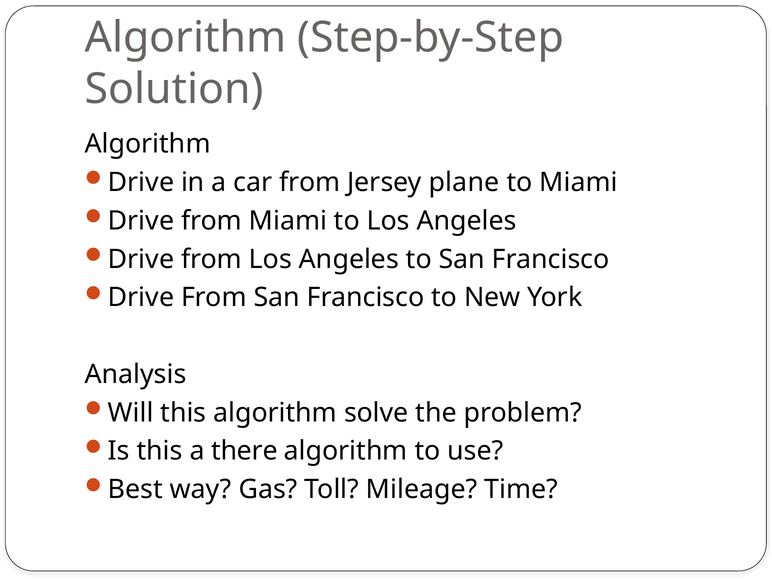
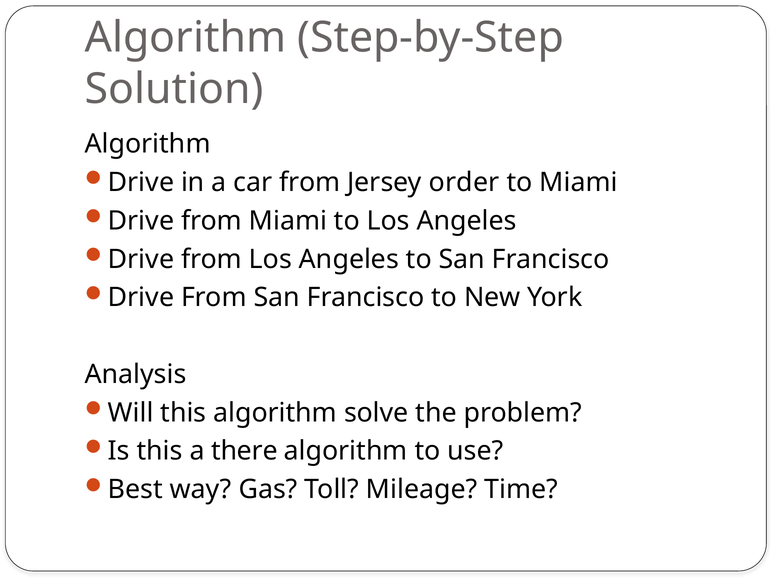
plane: plane -> order
